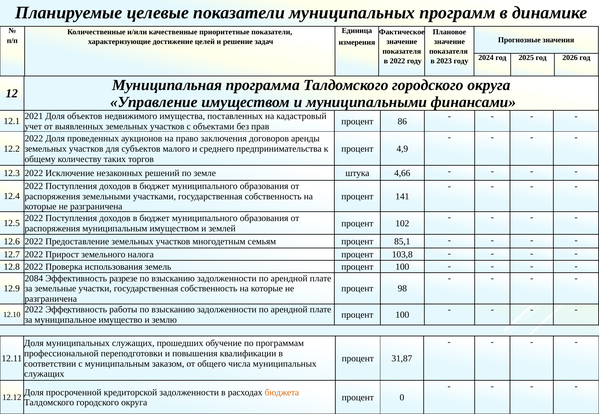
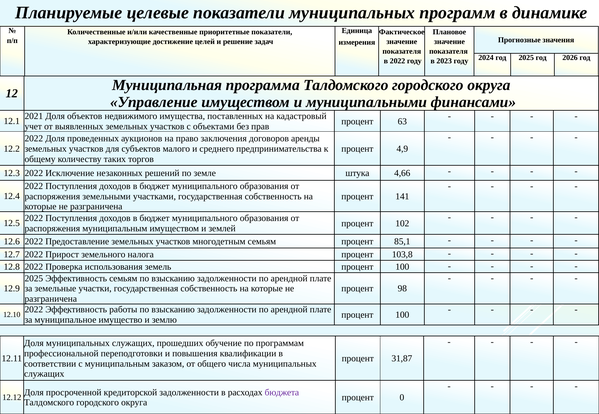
86: 86 -> 63
2084 at (34, 279): 2084 -> 2025
Эффективность разрезе: разрезе -> семьям
бюджета colour: orange -> purple
